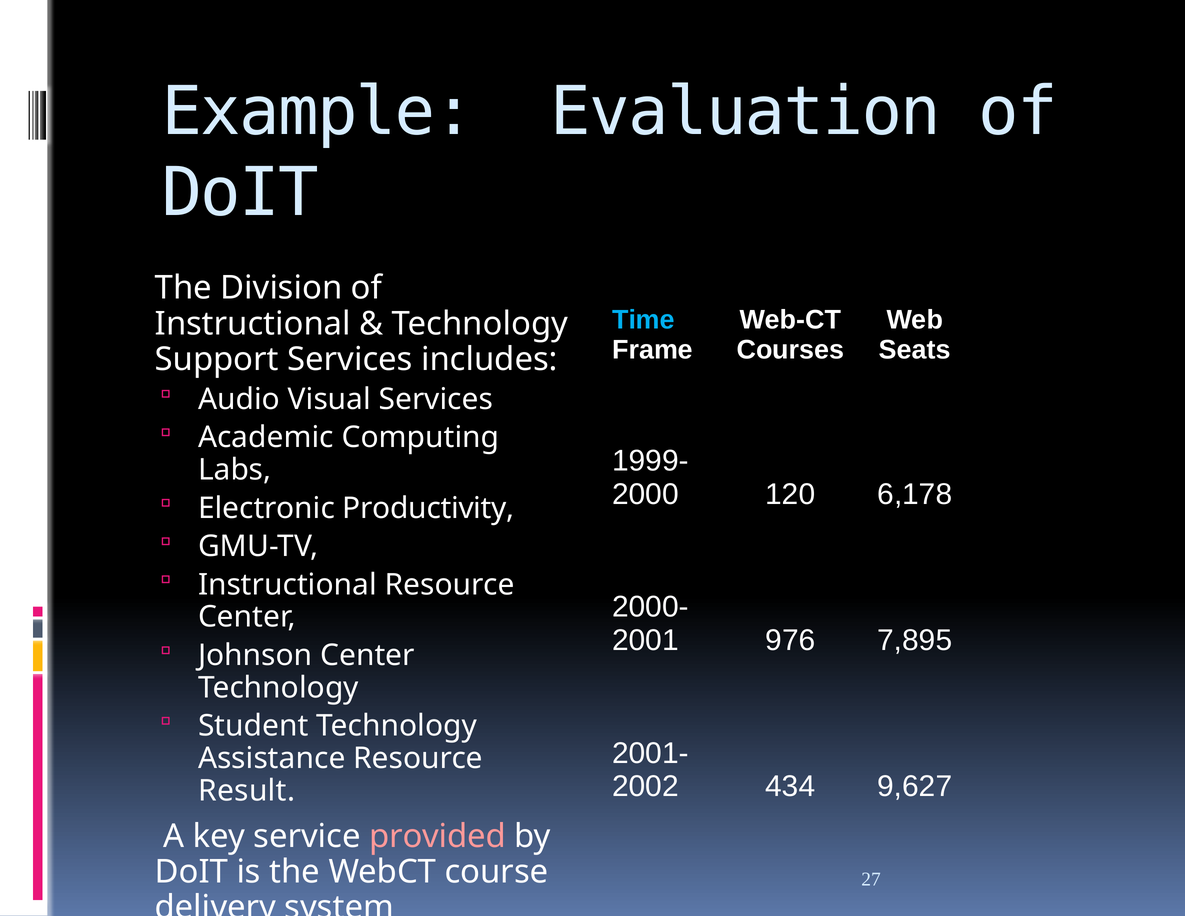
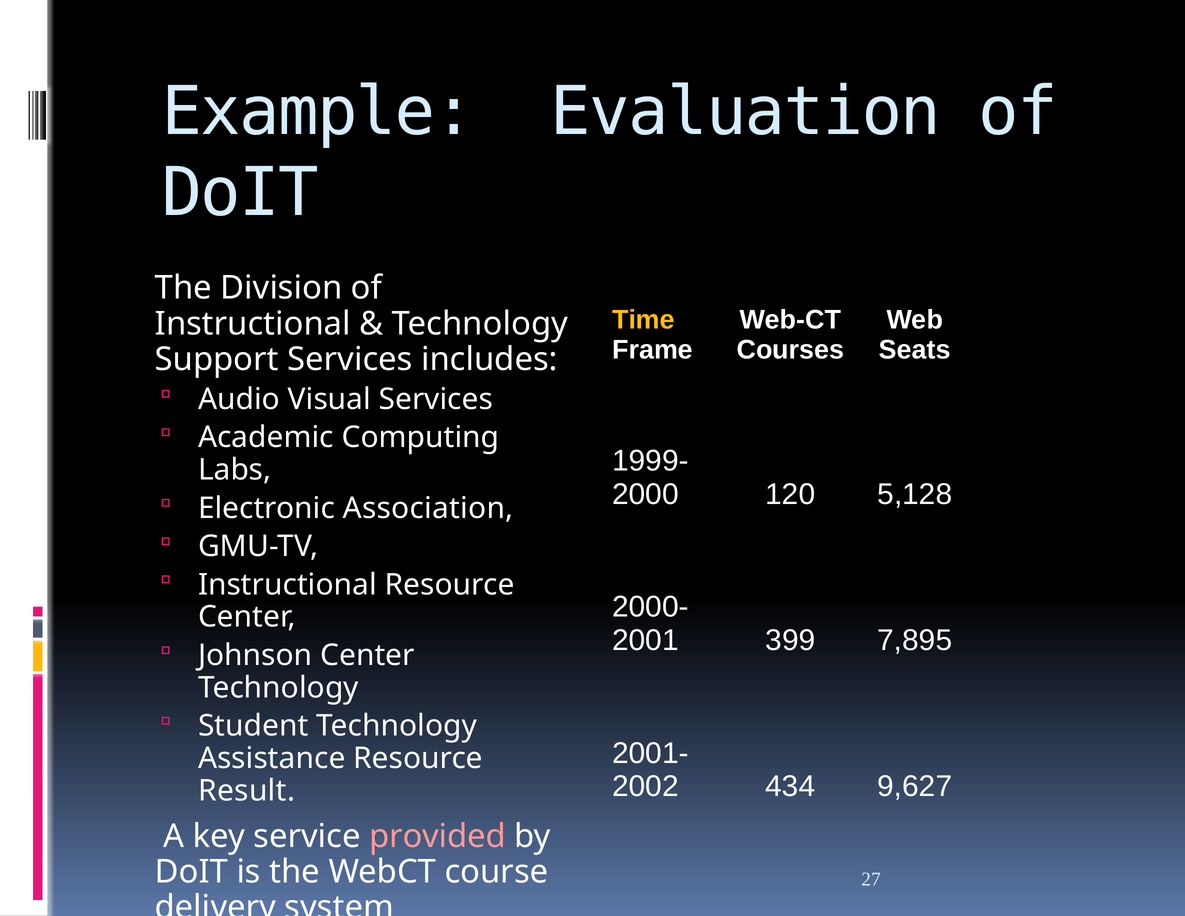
Time colour: light blue -> yellow
6,178: 6,178 -> 5,128
Productivity: Productivity -> Association
976: 976 -> 399
